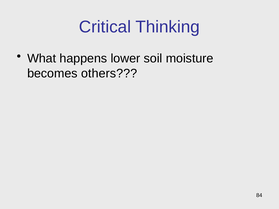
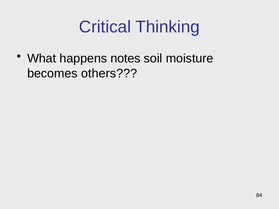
lower: lower -> notes
